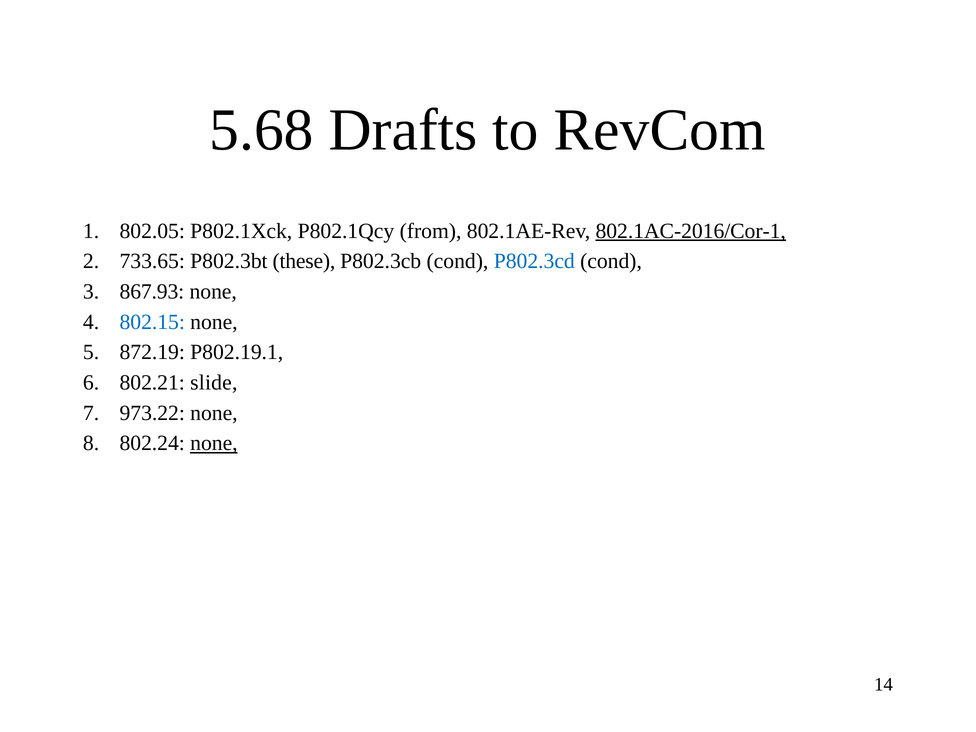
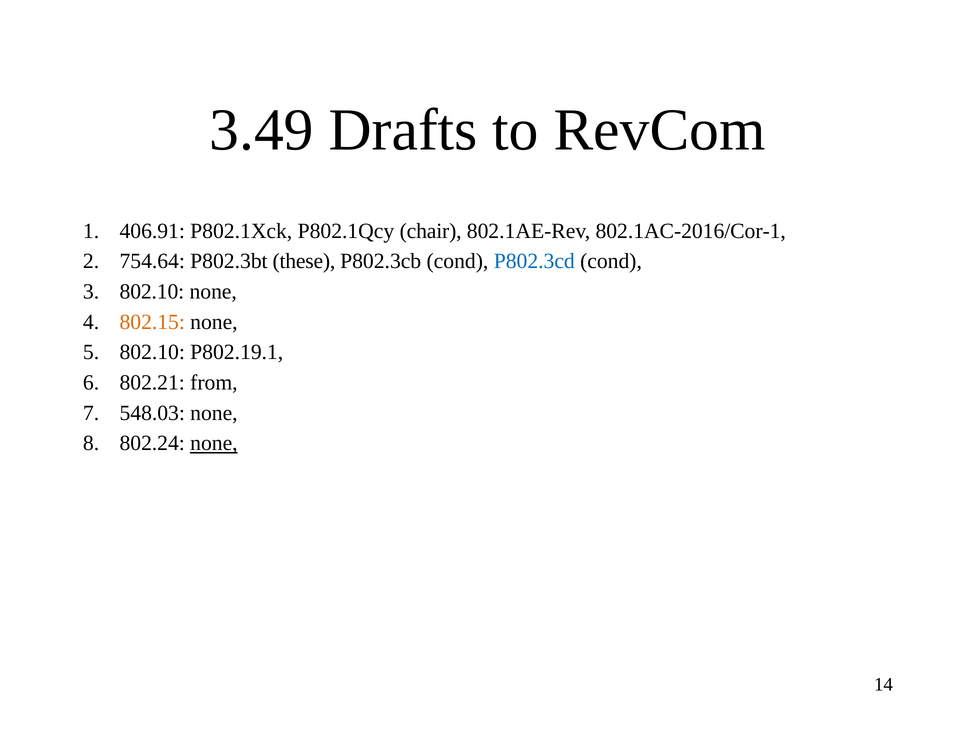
5.68: 5.68 -> 3.49
802.05: 802.05 -> 406.91
from: from -> chair
802.1AC-2016/Cor-1 underline: present -> none
733.65: 733.65 -> 754.64
867.93 at (152, 292): 867.93 -> 802.10
802.15 colour: blue -> orange
872.19 at (152, 352): 872.19 -> 802.10
slide: slide -> from
973.22: 973.22 -> 548.03
